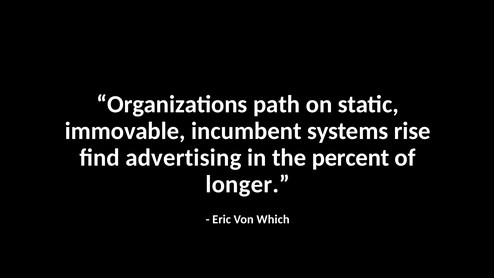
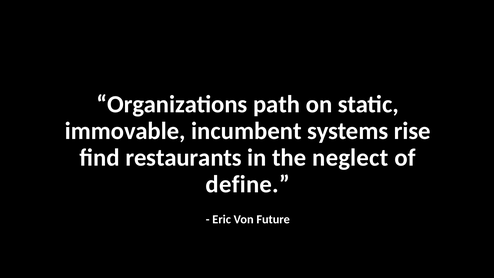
advertising: advertising -> restaurants
percent: percent -> neglect
longer: longer -> define
Which: Which -> Future
